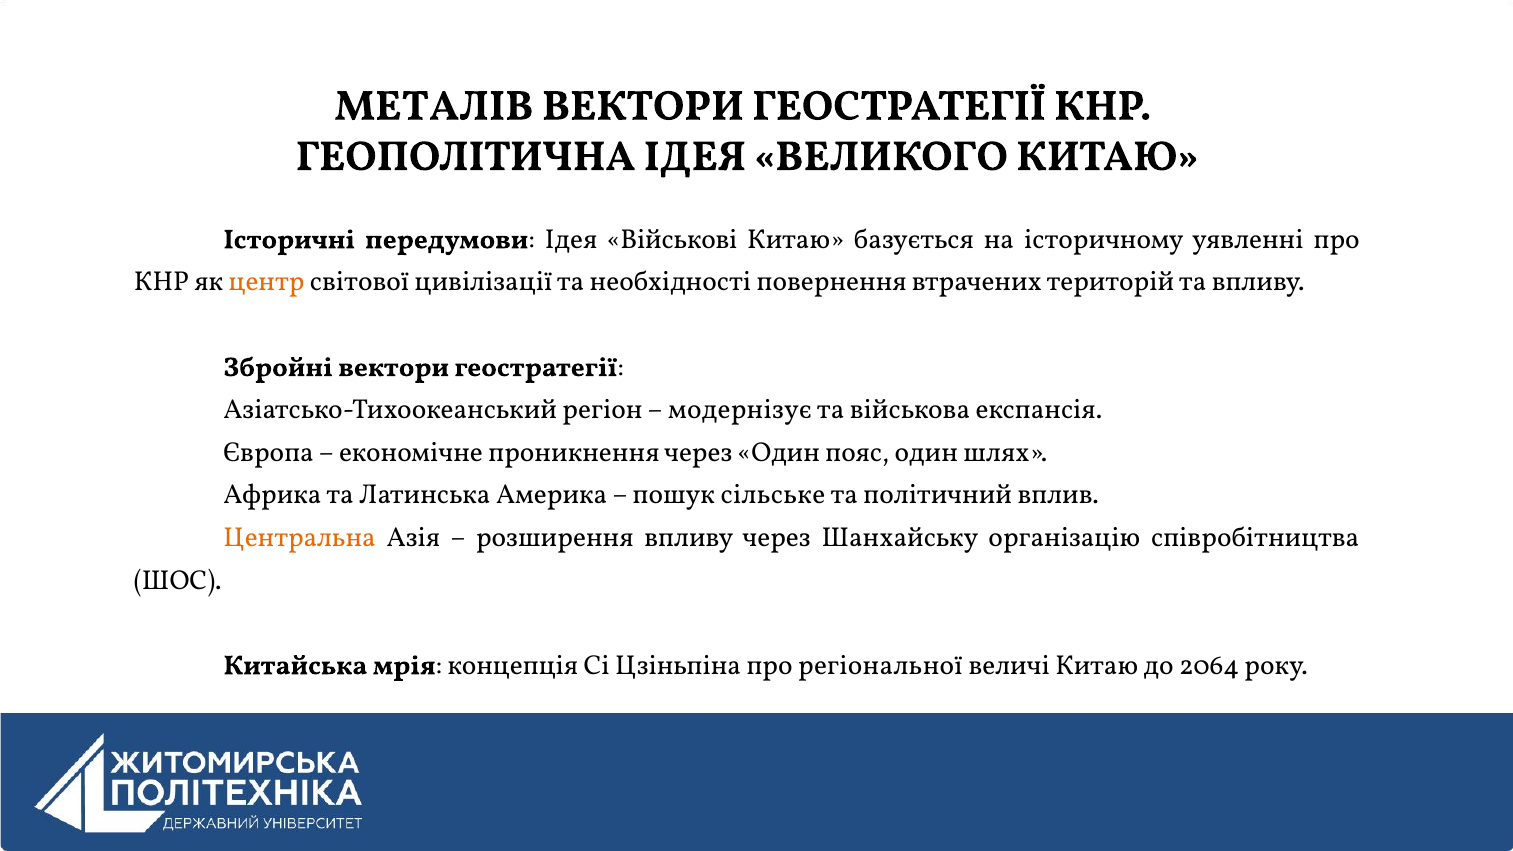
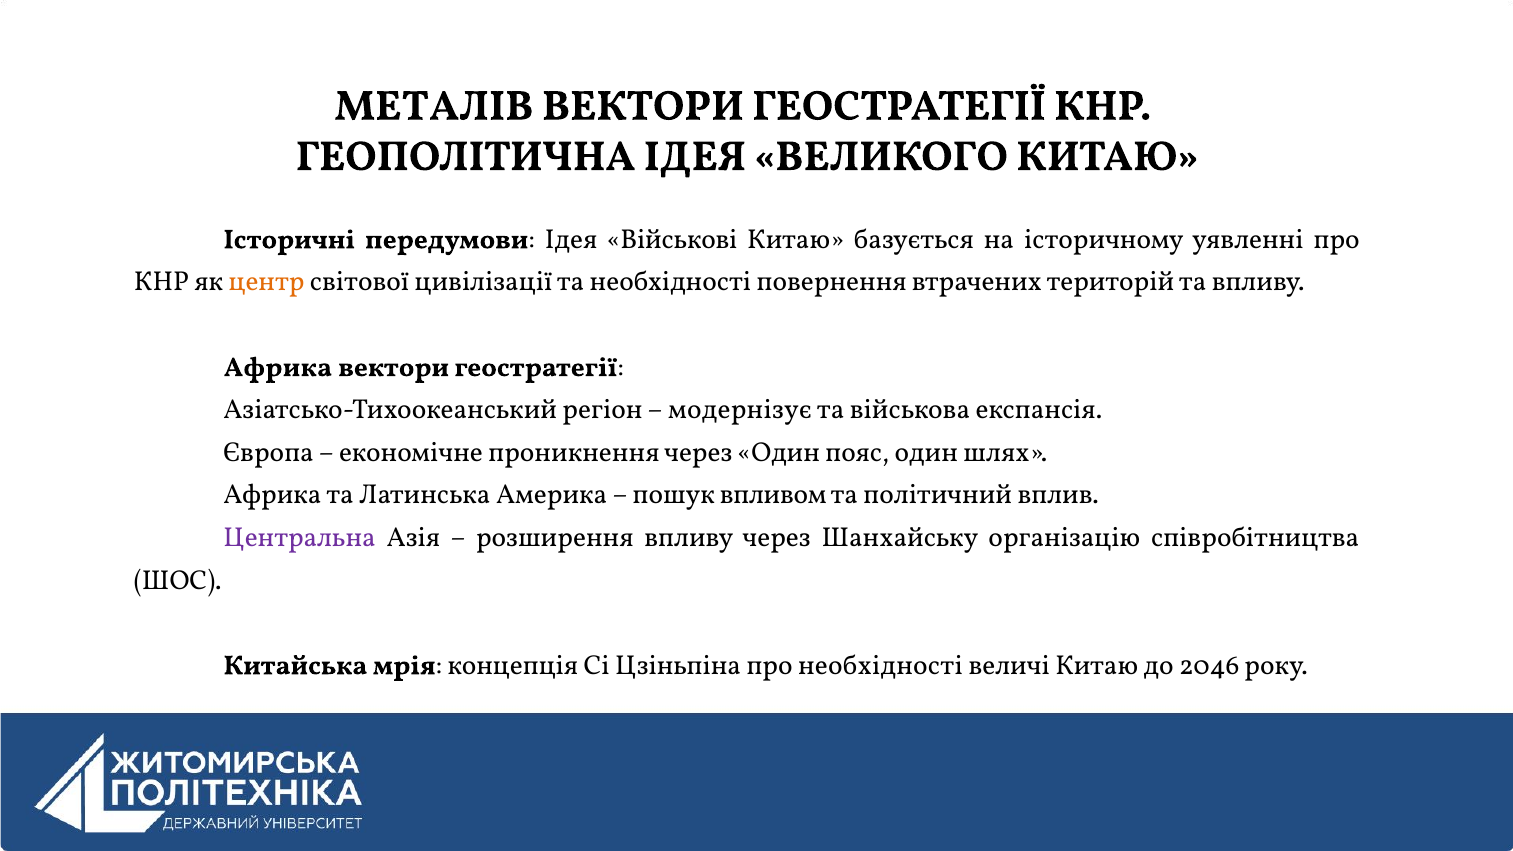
Збройні at (278, 367): Збройні -> Африка
сільське: сільське -> впливом
Центральна colour: orange -> purple
про регіональної: регіональної -> необхідності
2064: 2064 -> 2046
